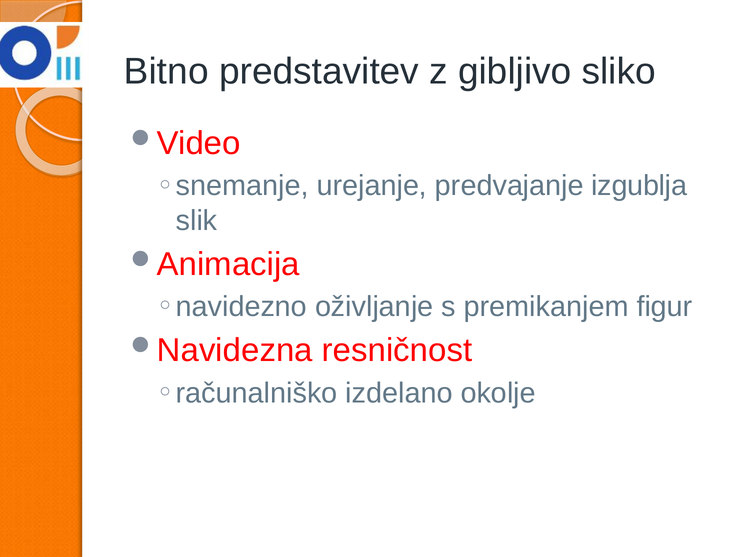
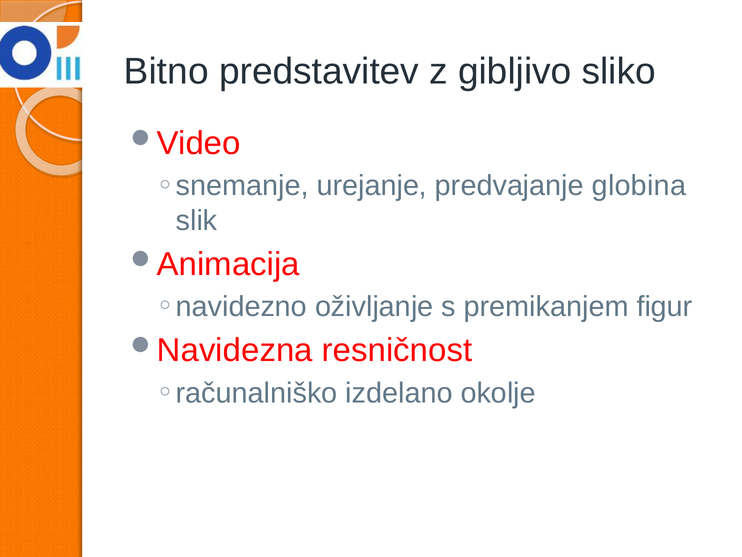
izgublja: izgublja -> globina
